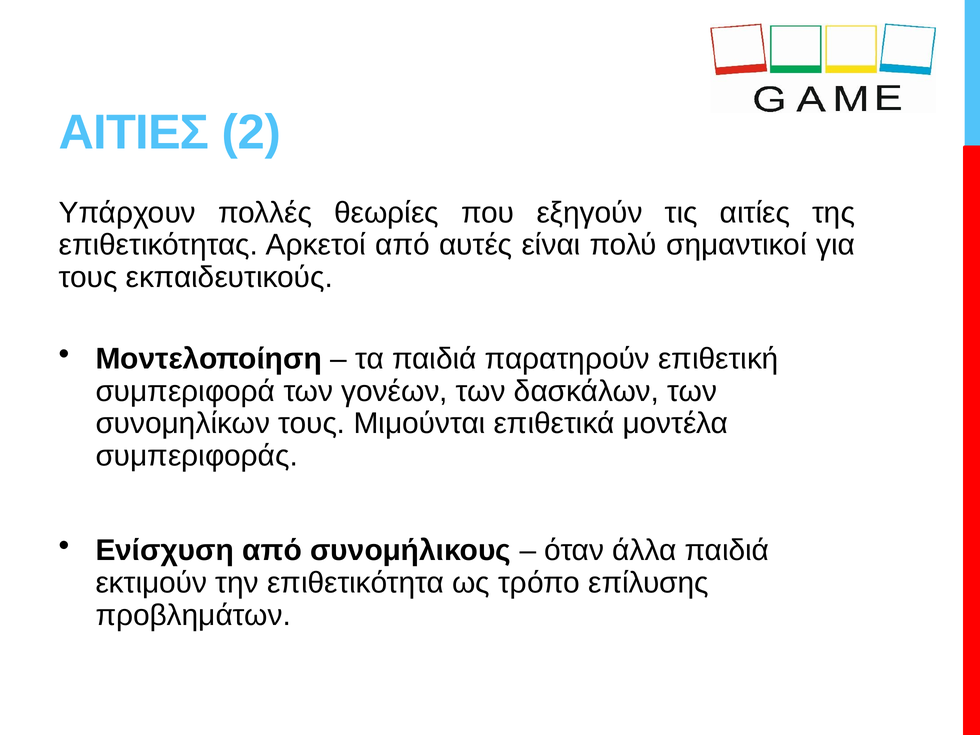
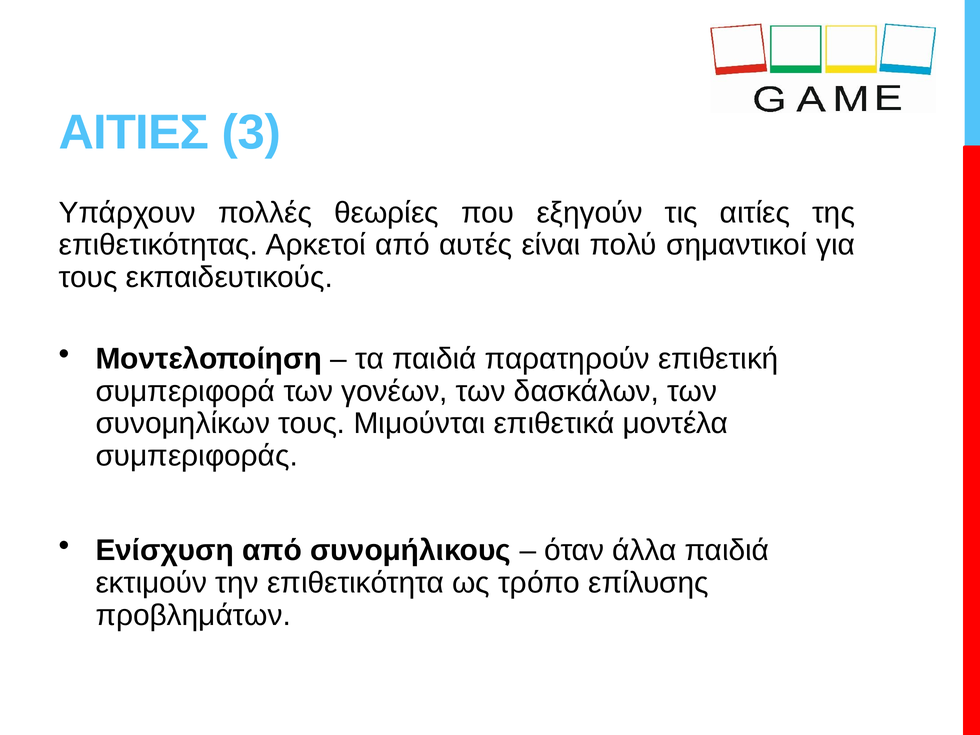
2: 2 -> 3
